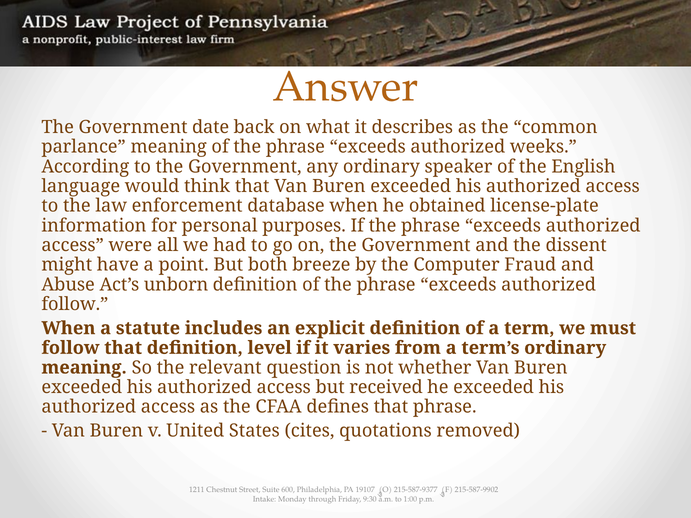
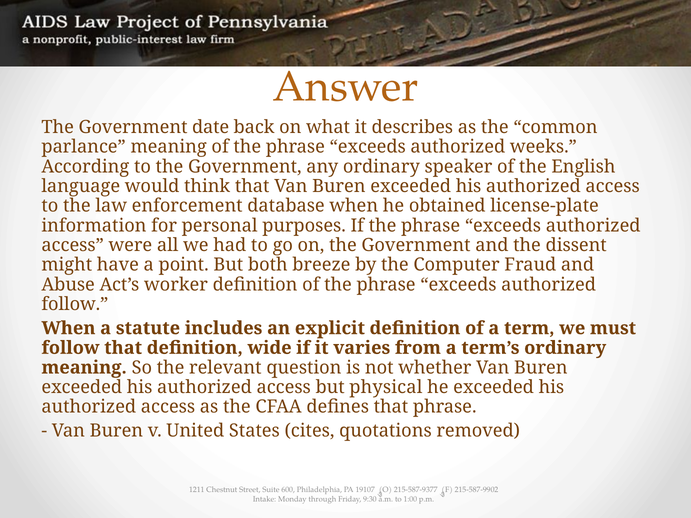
unborn: unborn -> worker
level: level -> wide
received: received -> physical
